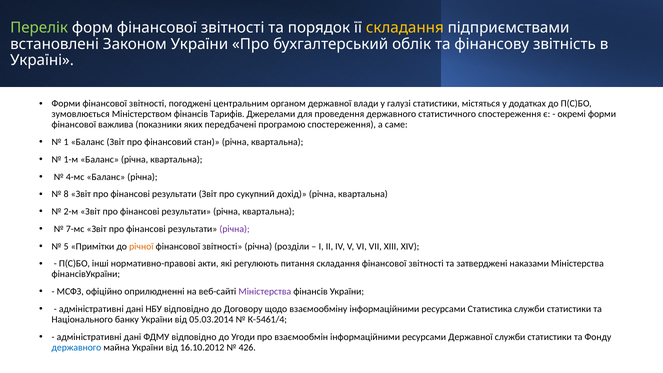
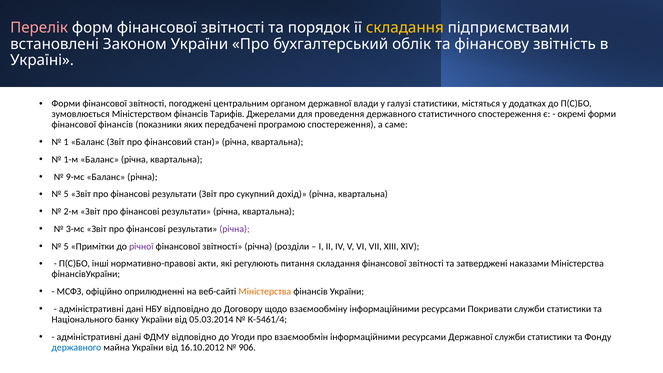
Перелік colour: light green -> pink
фінансової важлива: важлива -> фінансів
4-мс: 4-мс -> 9-мс
8 at (66, 194): 8 -> 5
7-мс: 7-мс -> 3-мс
річної colour: orange -> purple
Міністерства at (265, 292) colour: purple -> orange
Статистика: Статистика -> Покривати
426: 426 -> 906
